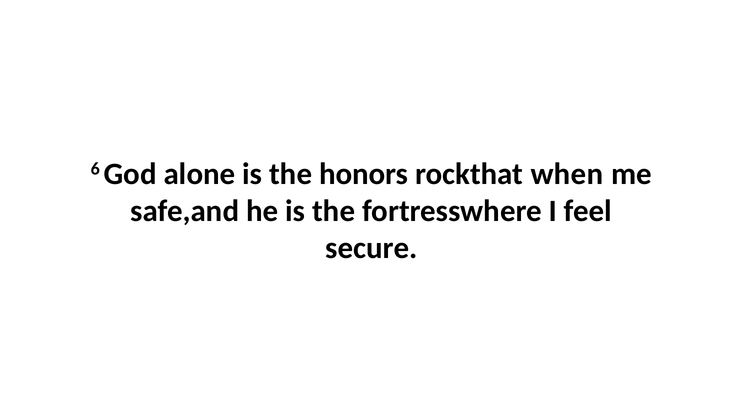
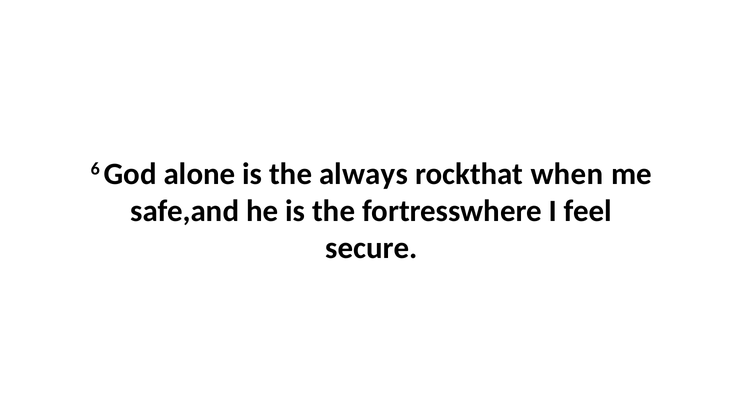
honors: honors -> always
